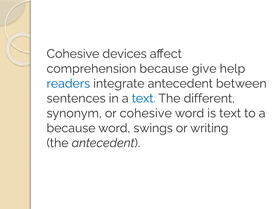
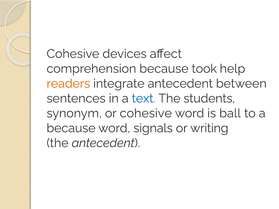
give: give -> took
readers colour: blue -> orange
different: different -> students
is text: text -> ball
swings: swings -> signals
